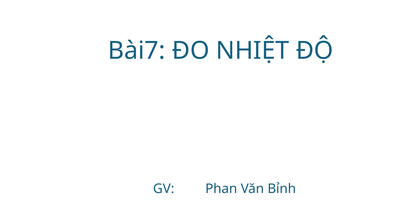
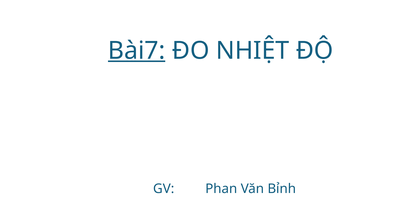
Bài7 underline: none -> present
